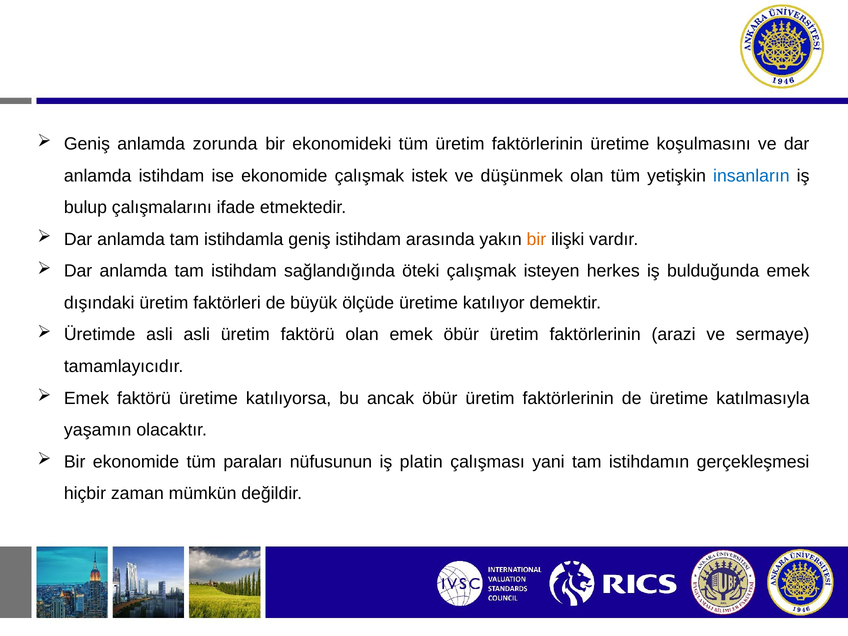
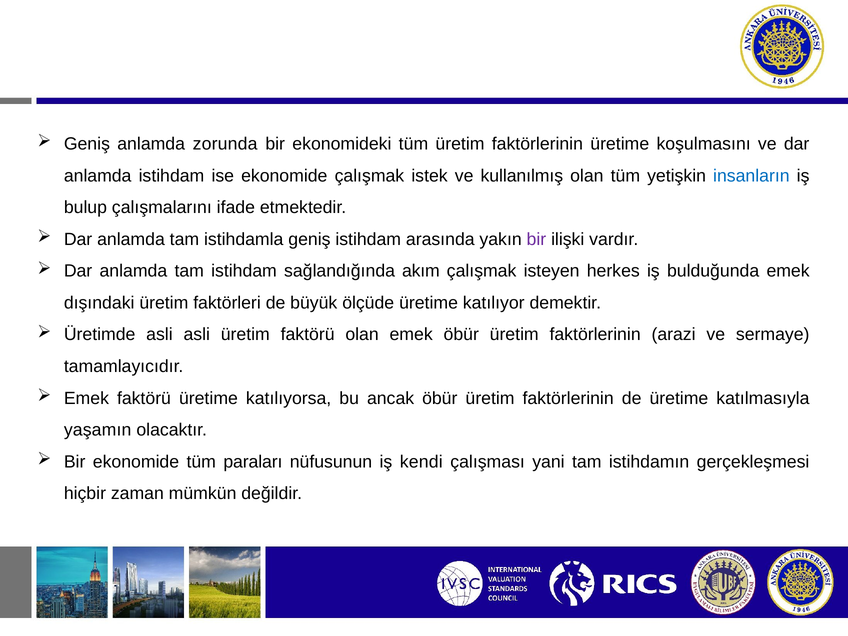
düşünmek: düşünmek -> kullanılmış
bir at (536, 239) colour: orange -> purple
öteki: öteki -> akım
platin: platin -> kendi
